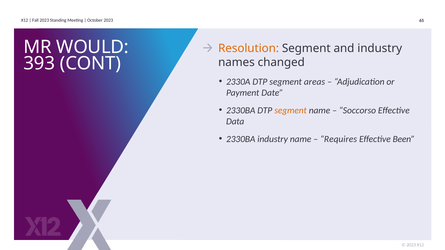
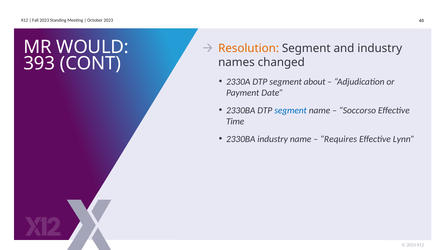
areas: areas -> about
segment at (291, 110) colour: orange -> blue
Data: Data -> Time
Been: Been -> Lynn
